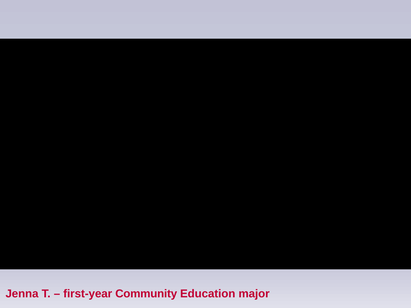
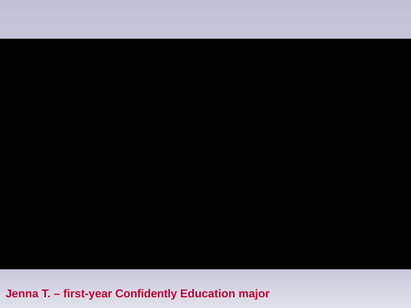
Community: Community -> Confidently
